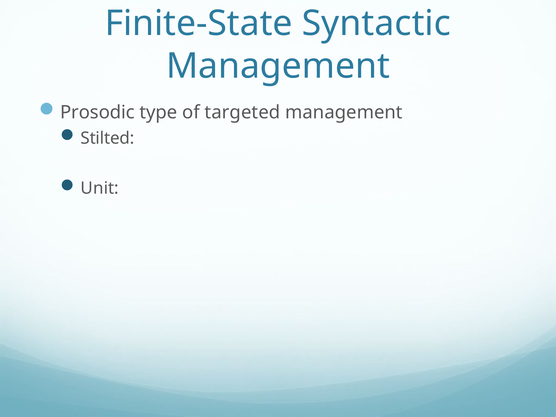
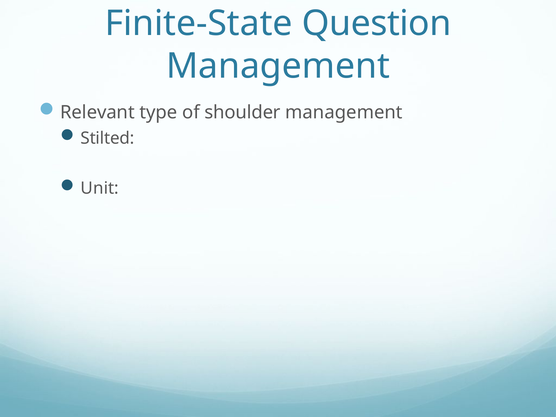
Syntactic: Syntactic -> Question
Prosodic: Prosodic -> Relevant
targeted: targeted -> shoulder
